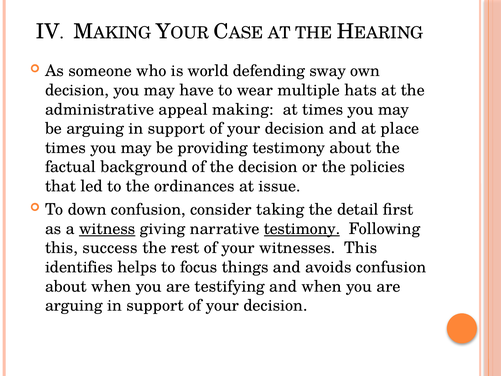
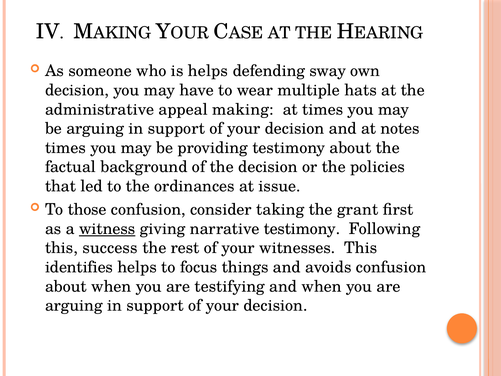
is world: world -> helps
place: place -> notes
down: down -> those
detail: detail -> grant
testimony at (302, 229) underline: present -> none
